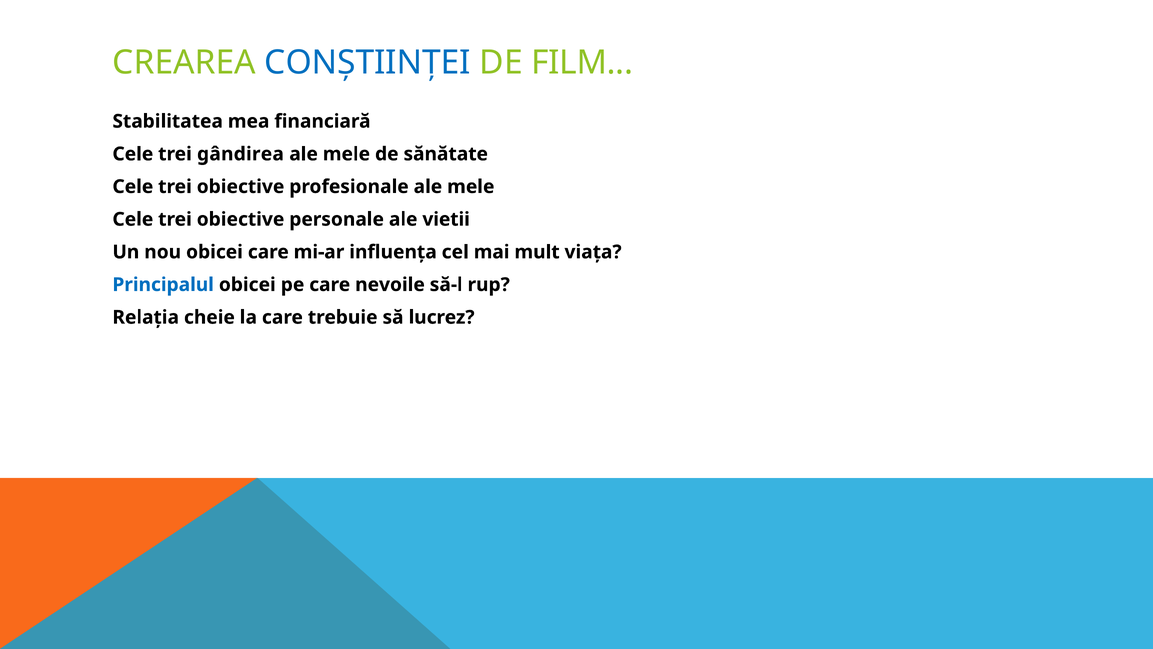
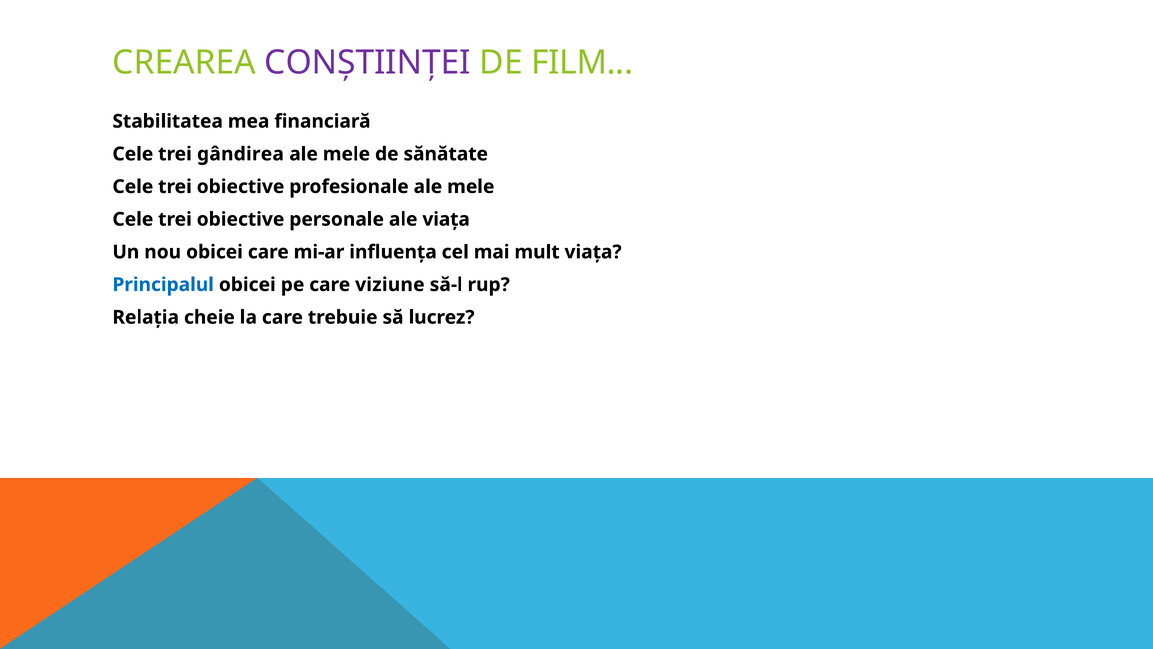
CONȘTIINȚEI colour: blue -> purple
ale vietii: vietii -> viața
nevoile: nevoile -> viziune
